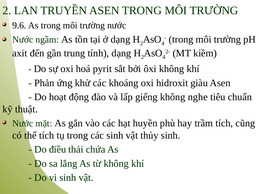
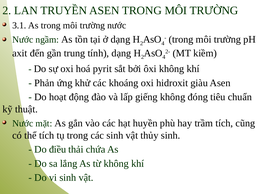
9.6: 9.6 -> 3.1
nghe: nghe -> đóng
